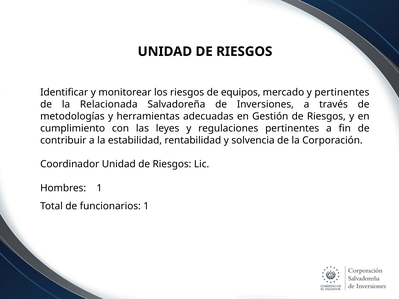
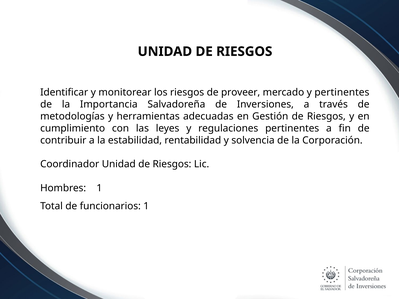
equipos: equipos -> proveer
Relacionada: Relacionada -> Importancia
